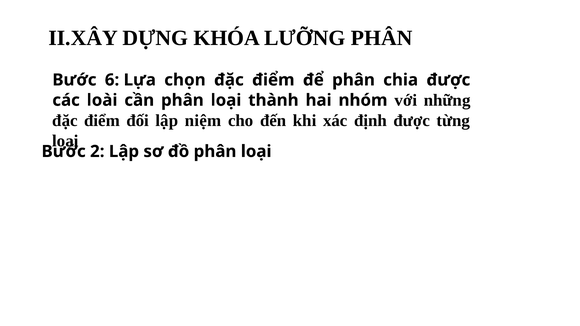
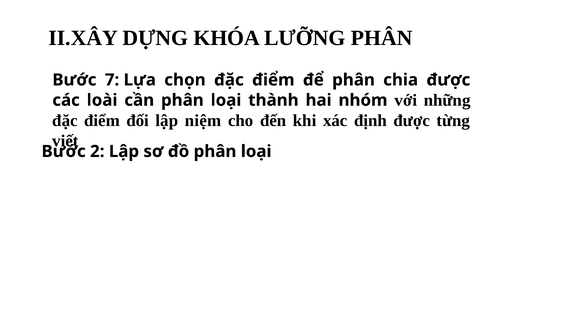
6: 6 -> 7
loại: loại -> viết
